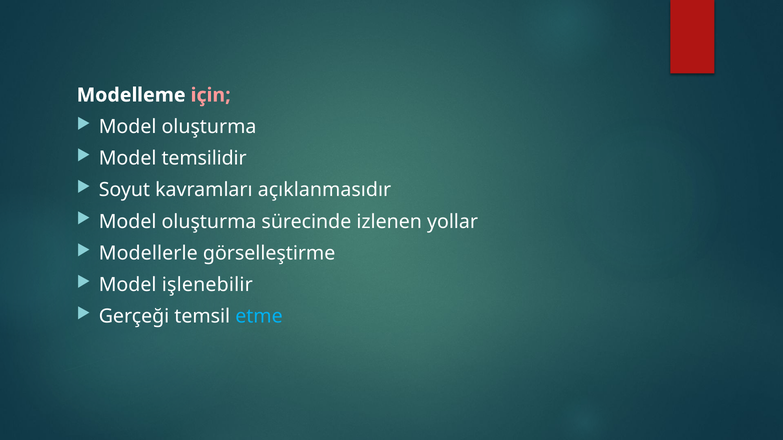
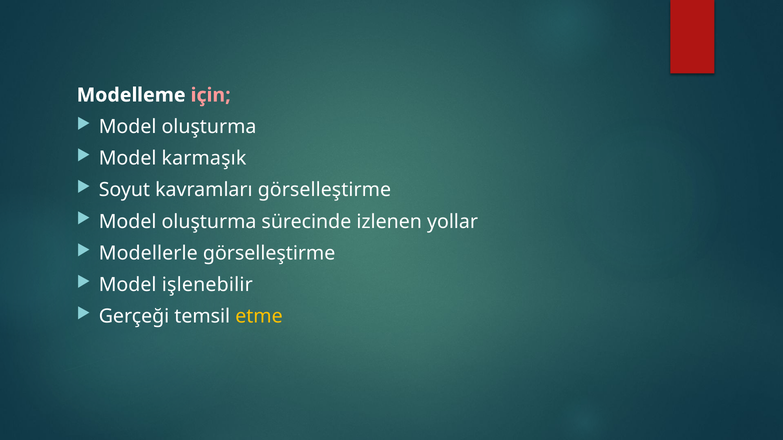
temsilidir: temsilidir -> karmaşık
kavramları açıklanmasıdır: açıklanmasıdır -> görselleştirme
etme colour: light blue -> yellow
